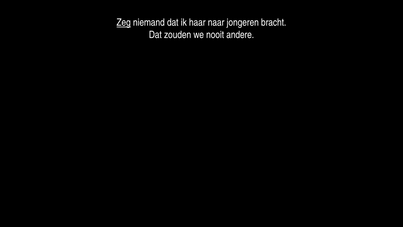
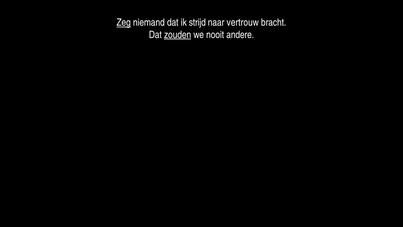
haar: haar -> strijd
jongeren: jongeren -> vertrouw
zouden underline: none -> present
